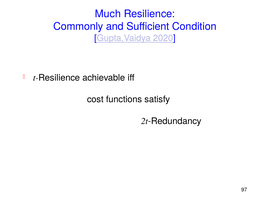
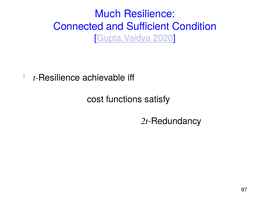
Commonly: Commonly -> Connected
